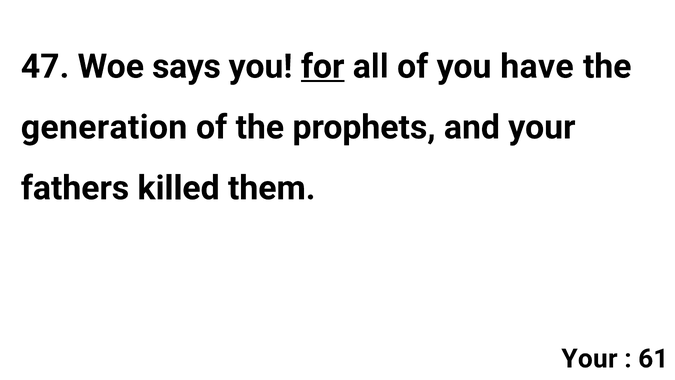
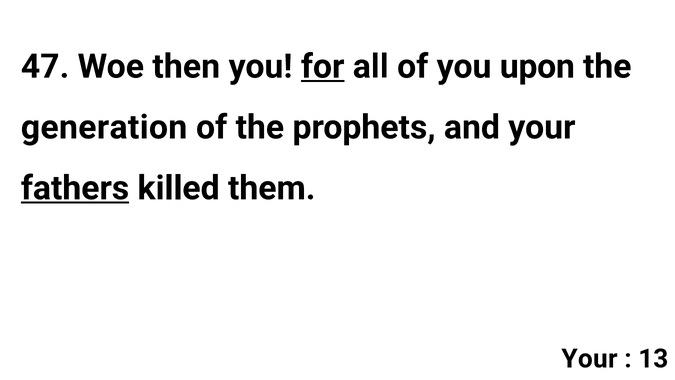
says: says -> then
have: have -> upon
fathers underline: none -> present
61: 61 -> 13
